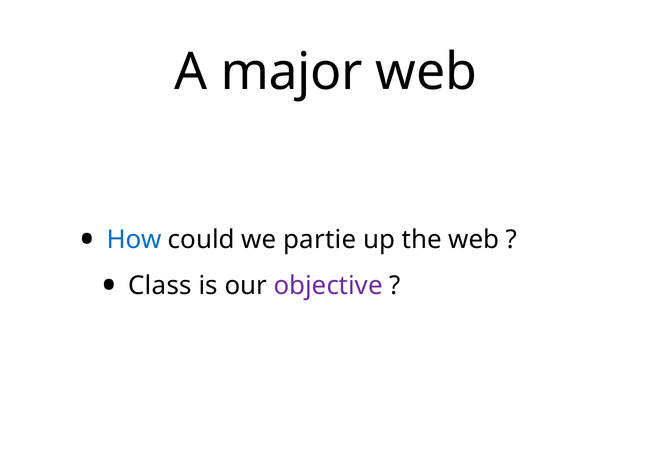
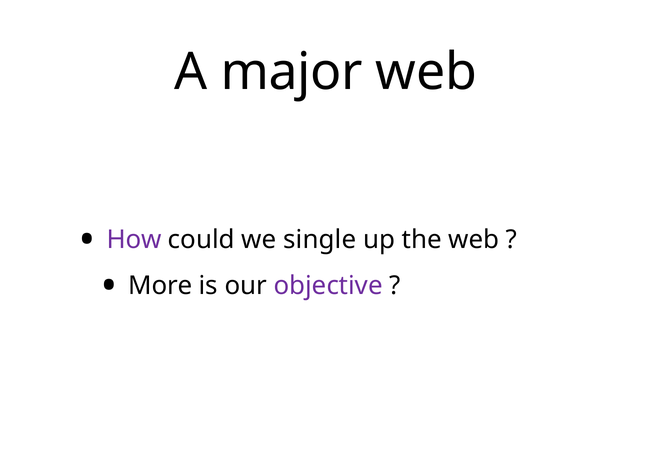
How colour: blue -> purple
partie: partie -> single
Class: Class -> More
